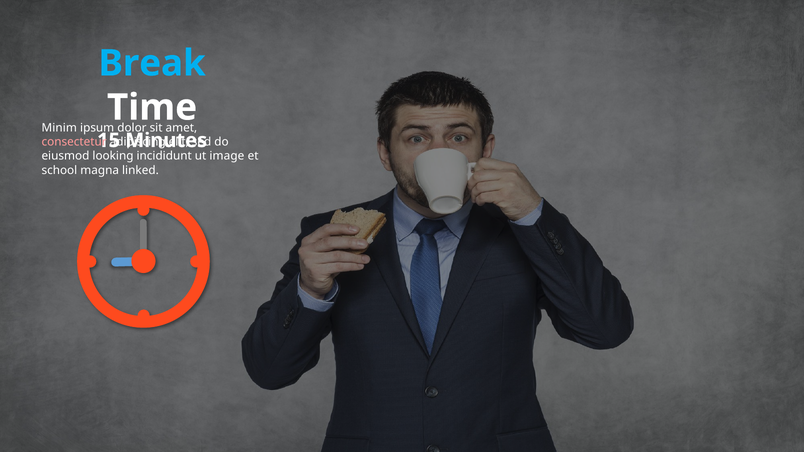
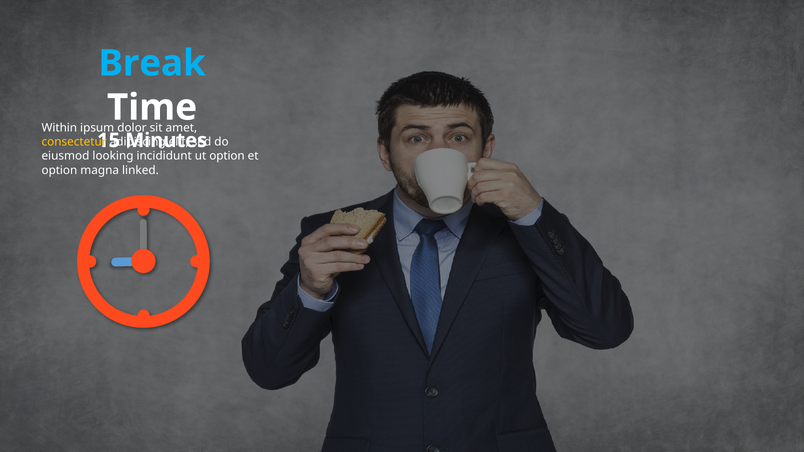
Minim: Minim -> Within
consectetur colour: pink -> yellow
image at (227, 156): image -> option
school at (59, 170): school -> option
